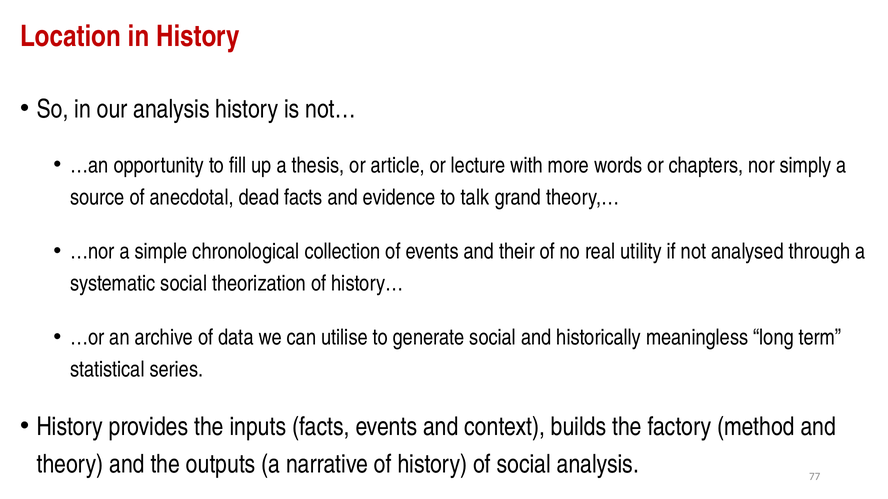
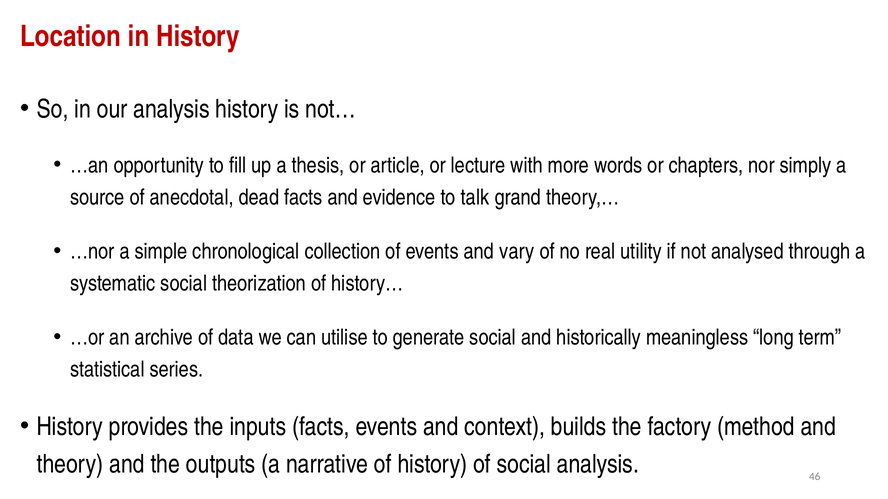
their: their -> vary
77: 77 -> 46
